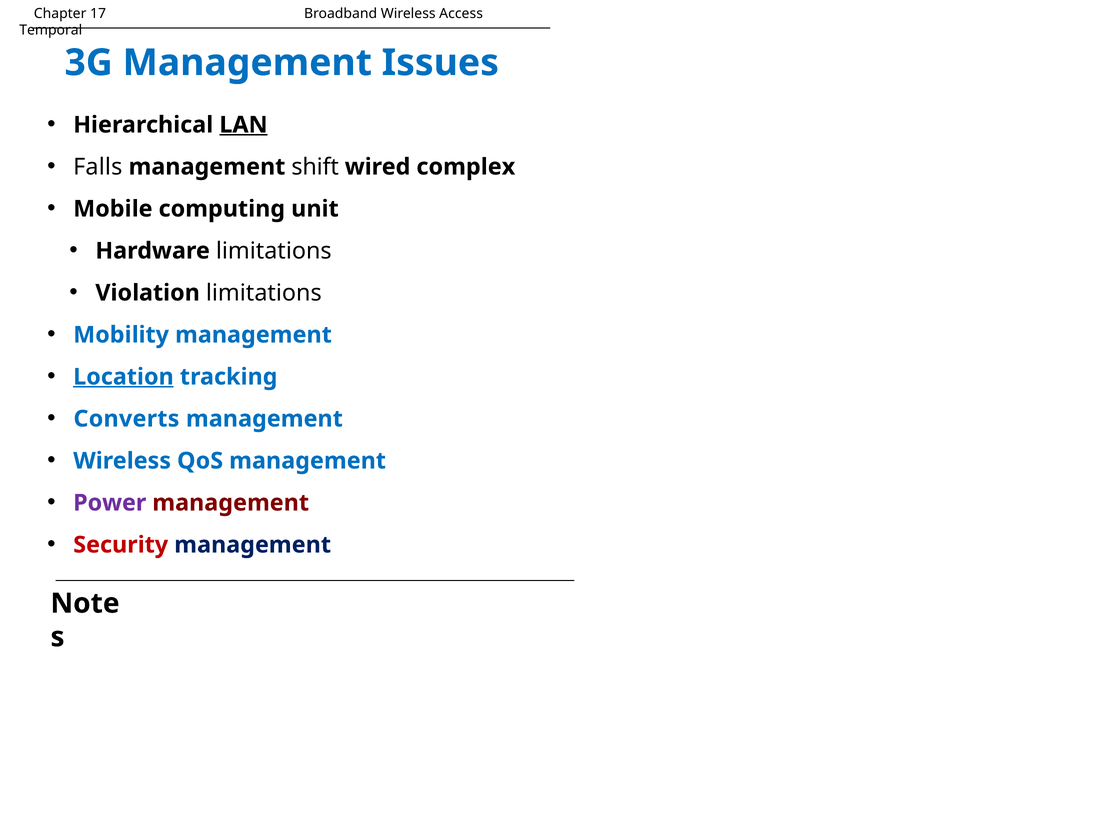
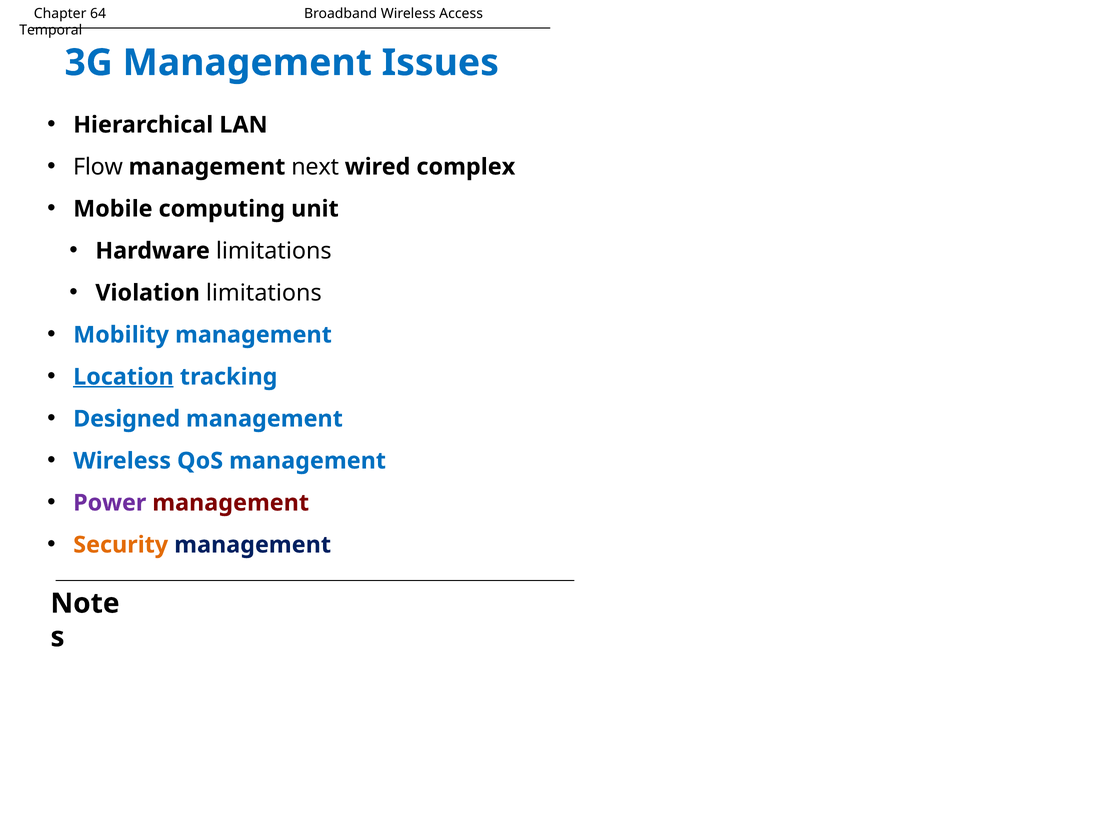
17: 17 -> 64
LAN underline: present -> none
Falls: Falls -> Flow
shift: shift -> next
Converts: Converts -> Designed
Security colour: red -> orange
